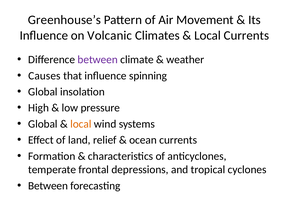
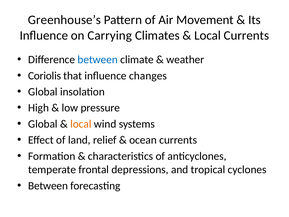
Volcanic: Volcanic -> Carrying
between at (98, 60) colour: purple -> blue
Causes: Causes -> Coriolis
spinning: spinning -> changes
